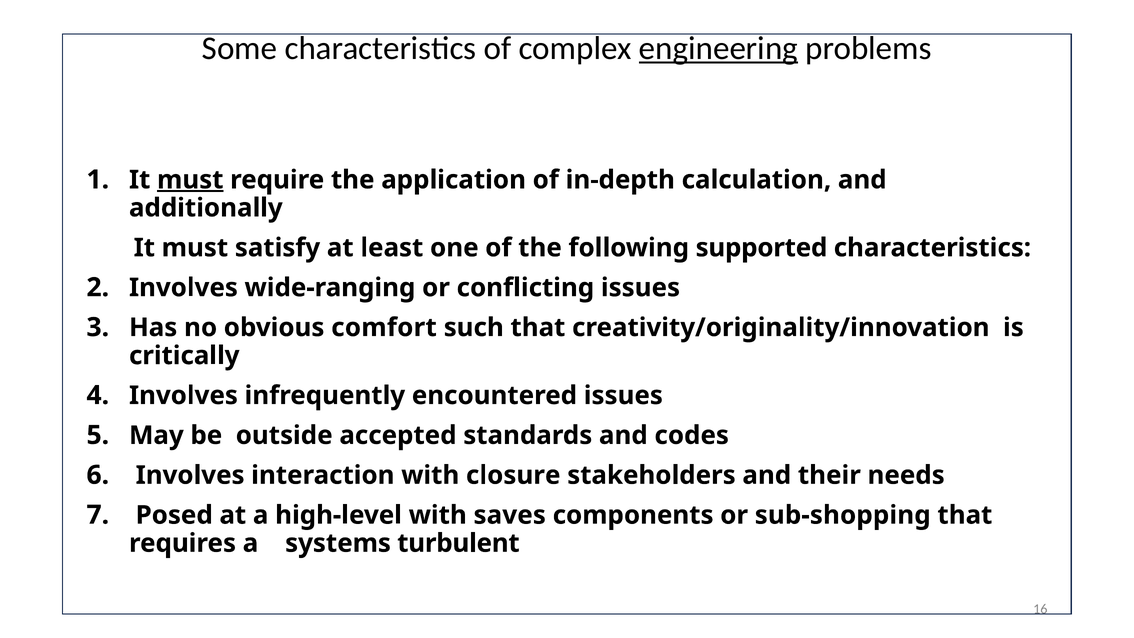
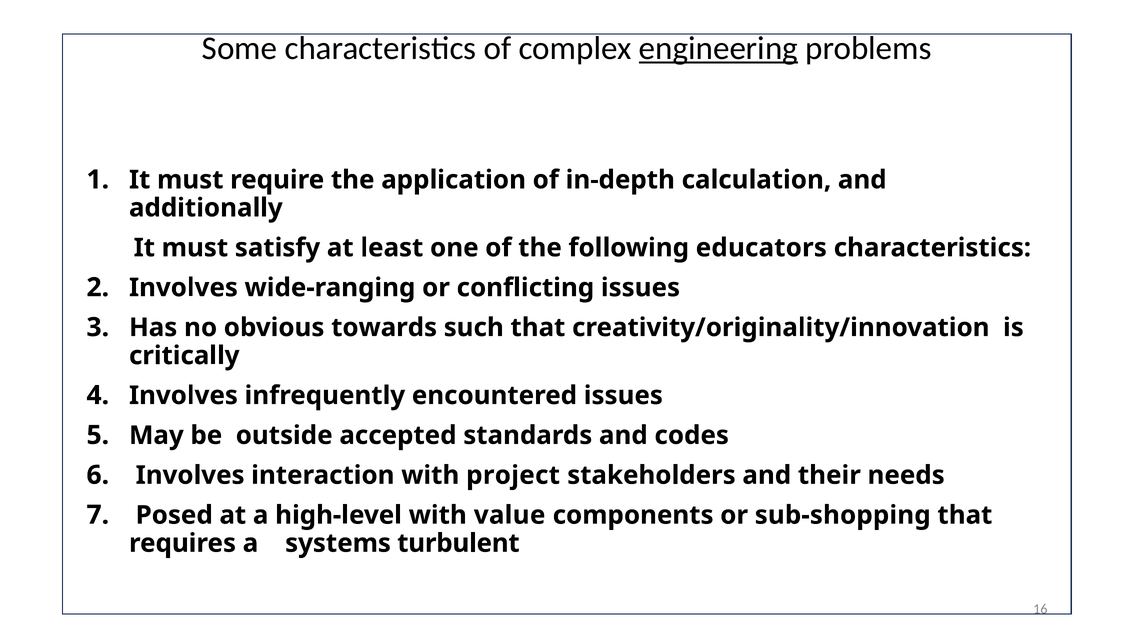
must at (190, 180) underline: present -> none
supported: supported -> educators
comfort: comfort -> towards
closure: closure -> project
saves: saves -> value
